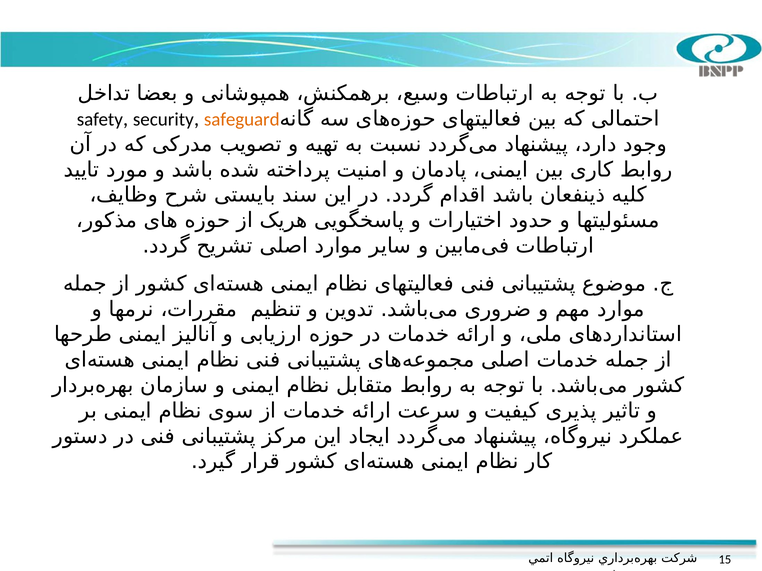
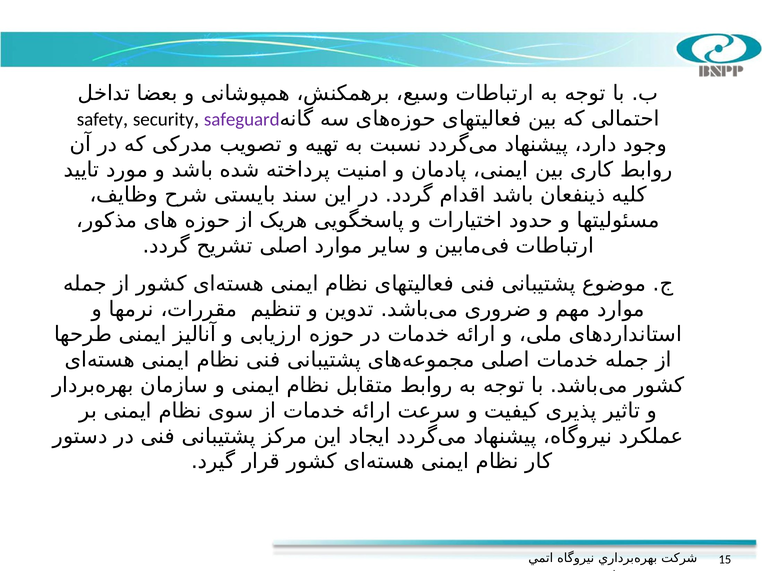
safeguard colour: orange -> purple
